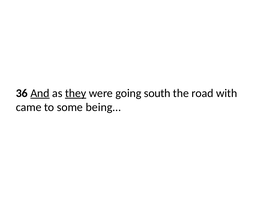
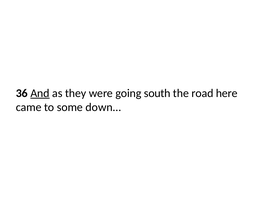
they underline: present -> none
with: with -> here
being…: being… -> down…
